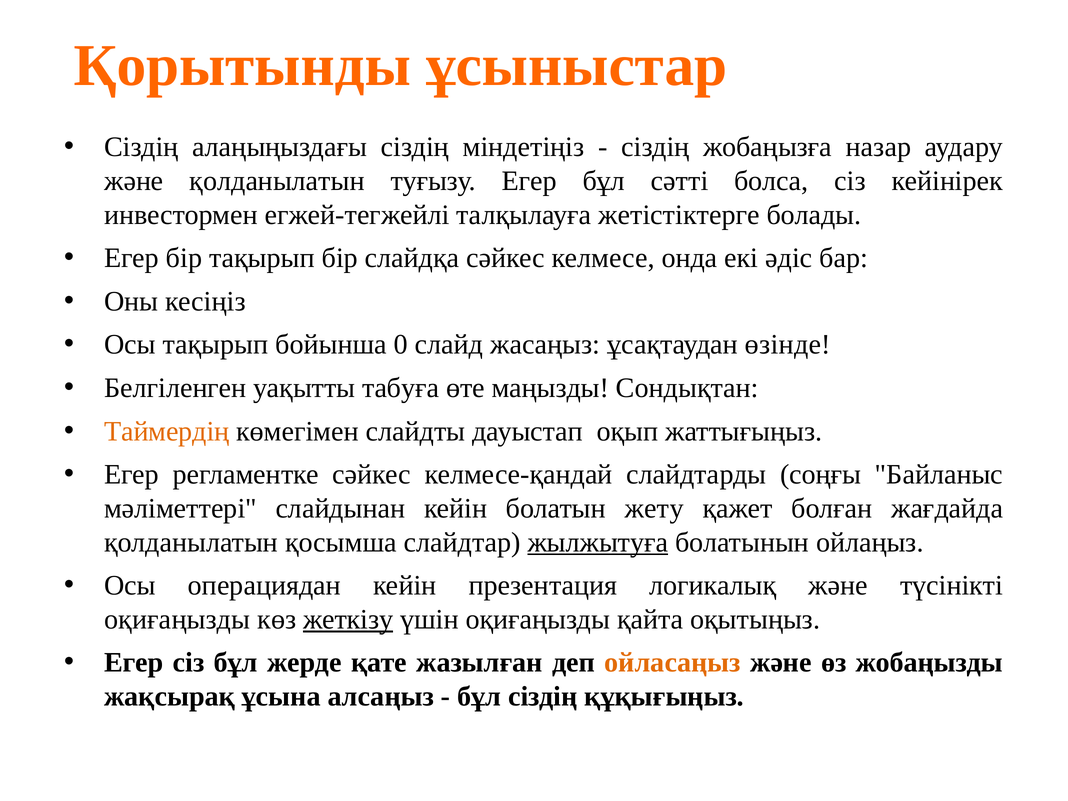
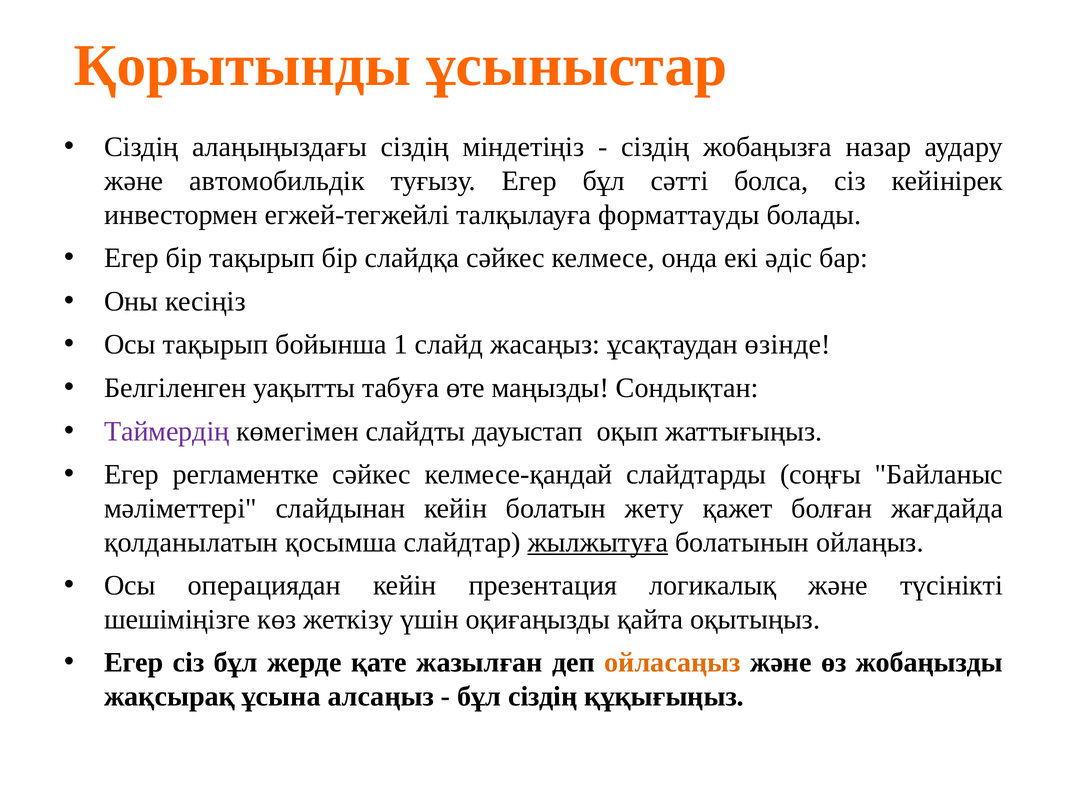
және қолданылатын: қолданылатын -> автомобильдік
жетістіктерге: жетістіктерге -> форматтауды
0: 0 -> 1
Таймердің colour: orange -> purple
оқиғаңызды at (177, 619): оқиғаңызды -> шешіміңізге
жеткізу underline: present -> none
